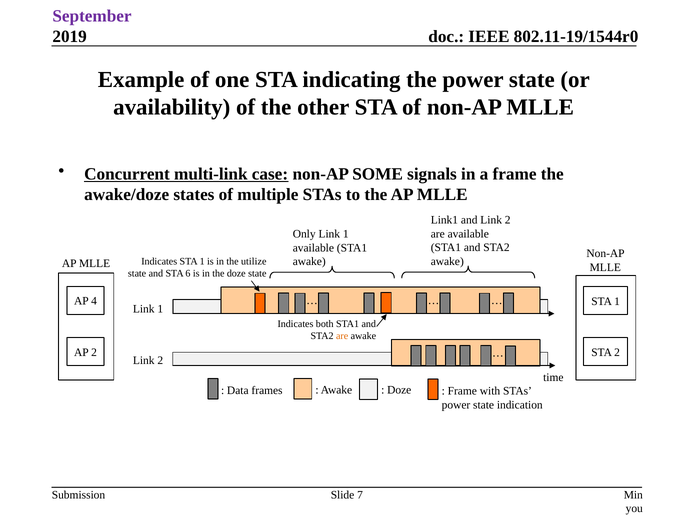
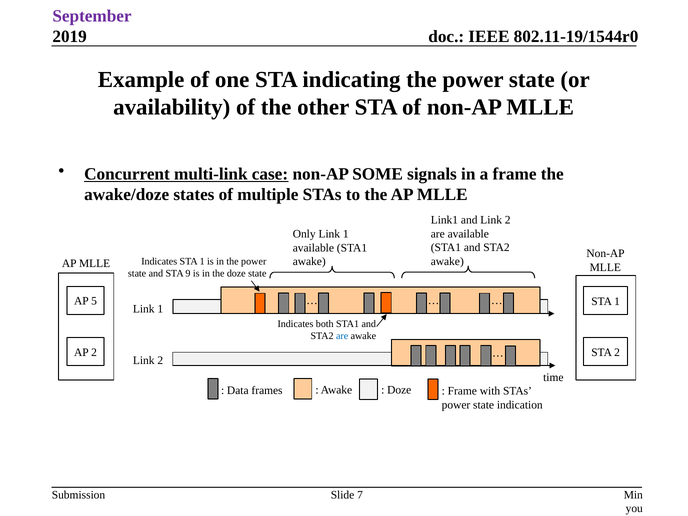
in the utilize: utilize -> power
6: 6 -> 9
4: 4 -> 5
are at (342, 336) colour: orange -> blue
